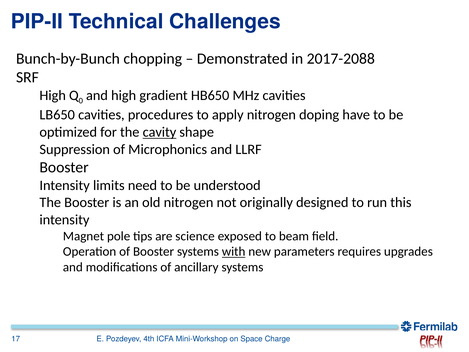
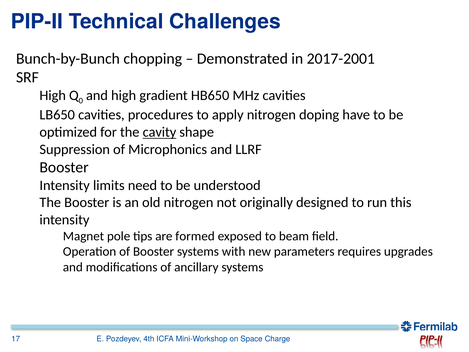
2017-2088: 2017-2088 -> 2017-2001
science: science -> formed
with underline: present -> none
